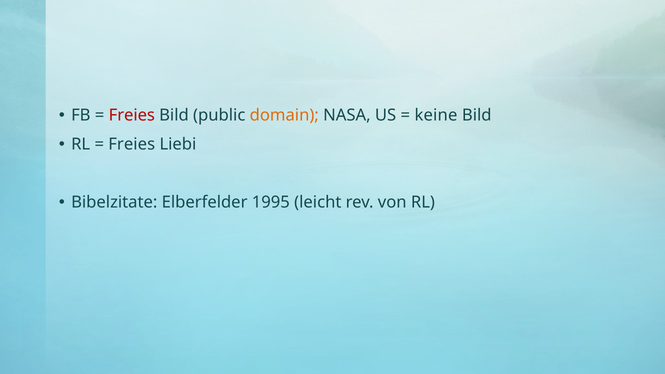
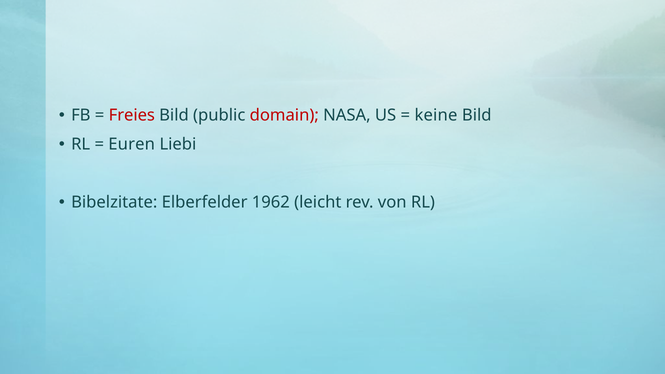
domain colour: orange -> red
Freies at (132, 144): Freies -> Euren
1995: 1995 -> 1962
